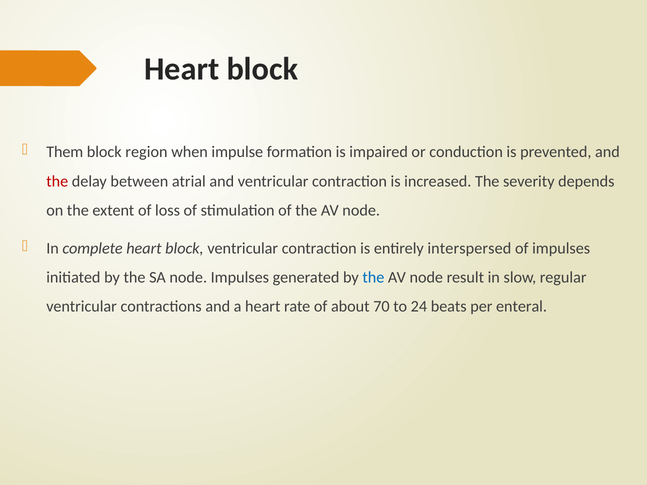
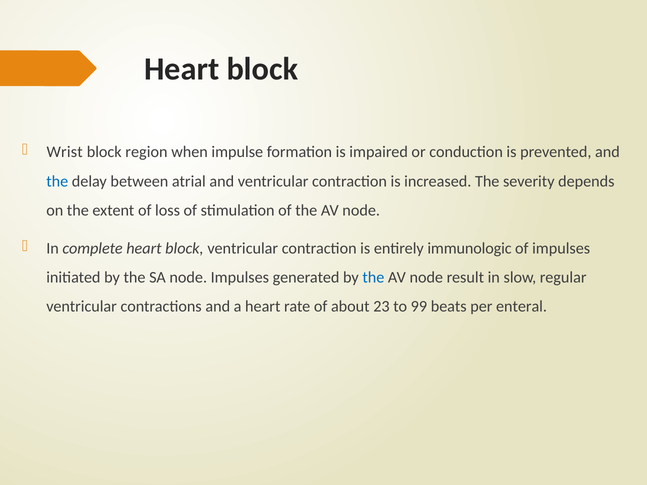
Them: Them -> Wrist
the at (57, 181) colour: red -> blue
interspersed: interspersed -> immunologic
70: 70 -> 23
24: 24 -> 99
